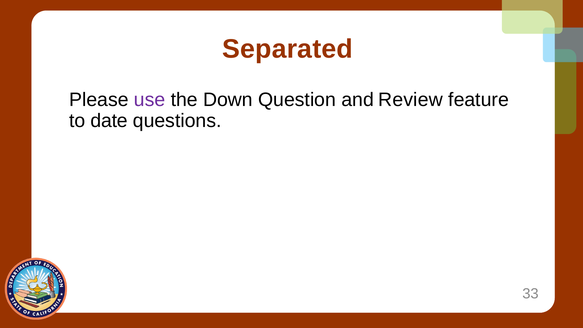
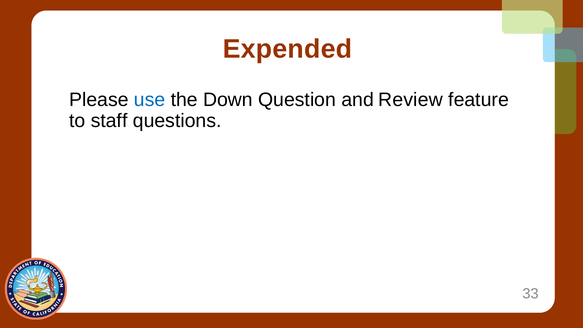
Separated: Separated -> Expended
use colour: purple -> blue
date: date -> staff
